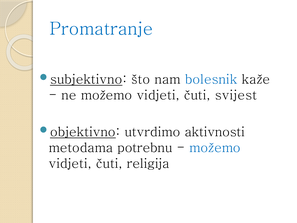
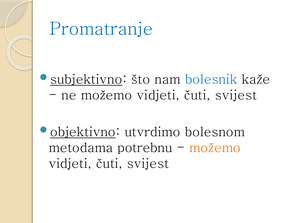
aktivnosti: aktivnosti -> bolesnom
možemo at (215, 148) colour: blue -> orange
religija at (148, 163): religija -> svijest
